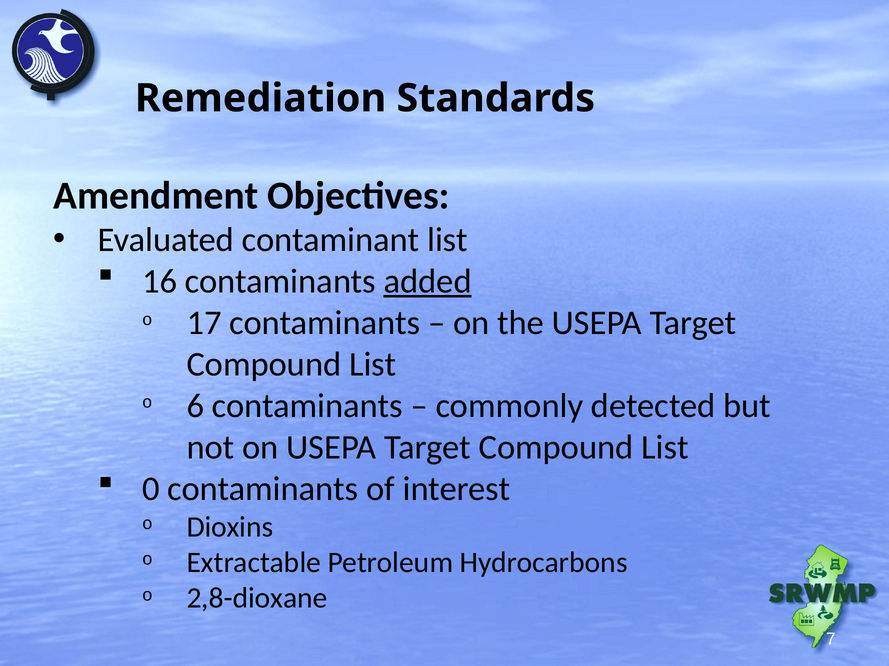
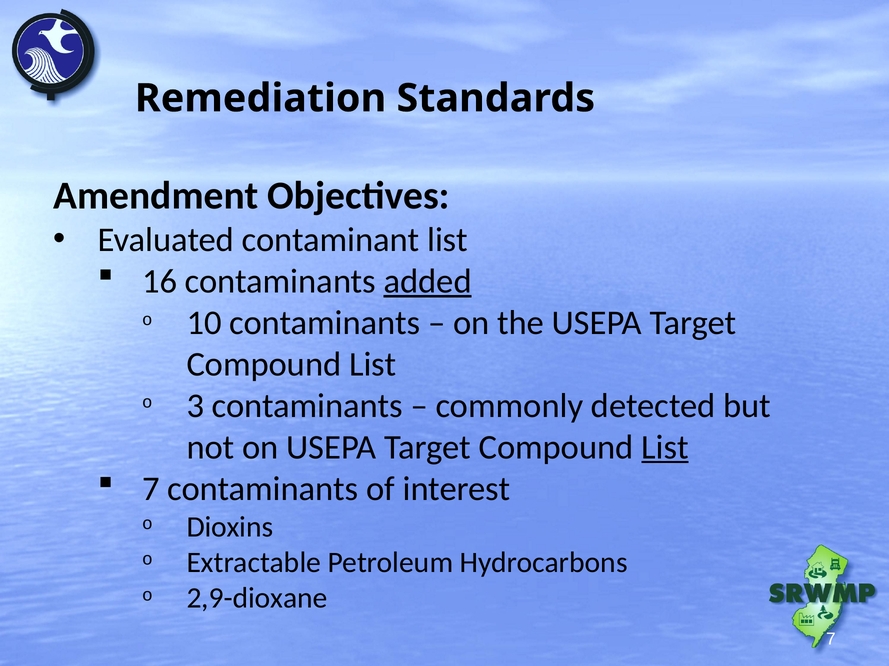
17: 17 -> 10
6: 6 -> 3
List at (665, 448) underline: none -> present
0 at (151, 489): 0 -> 7
2,8-dioxane: 2,8-dioxane -> 2,9-dioxane
